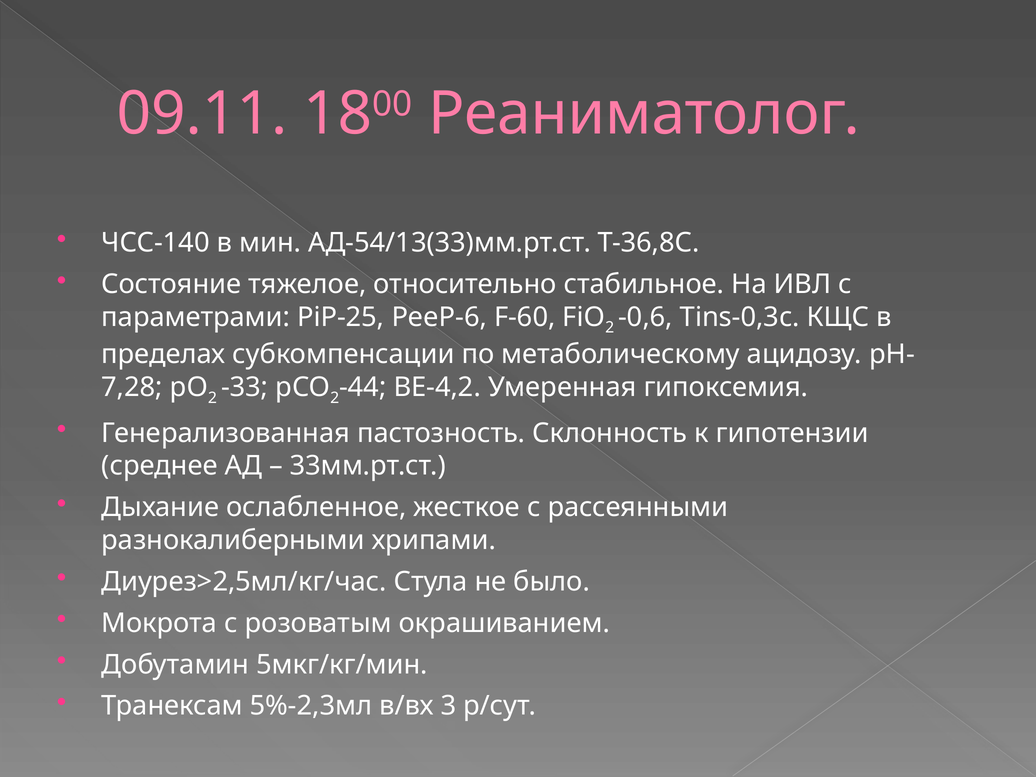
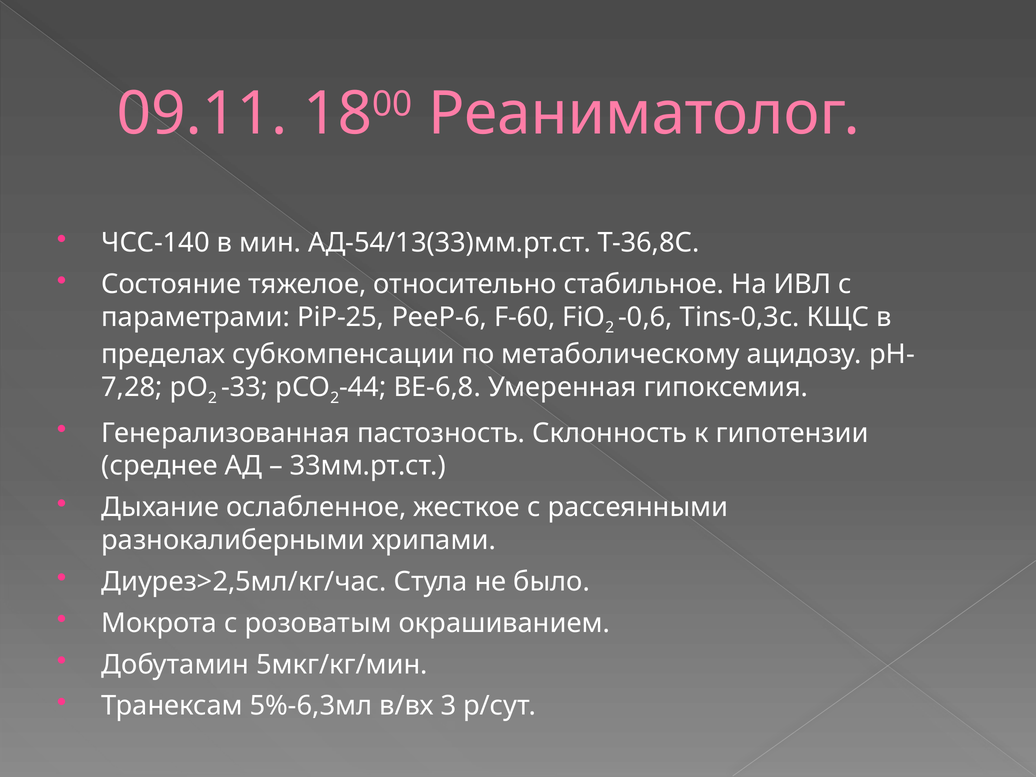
BE-4,2: BE-4,2 -> BE-6,8
5%-2,3мл: 5%-2,3мл -> 5%-6,3мл
